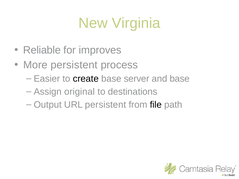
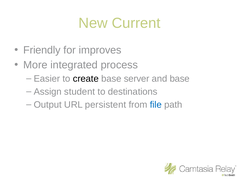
Virginia: Virginia -> Current
Reliable: Reliable -> Friendly
More persistent: persistent -> integrated
original: original -> student
file colour: black -> blue
